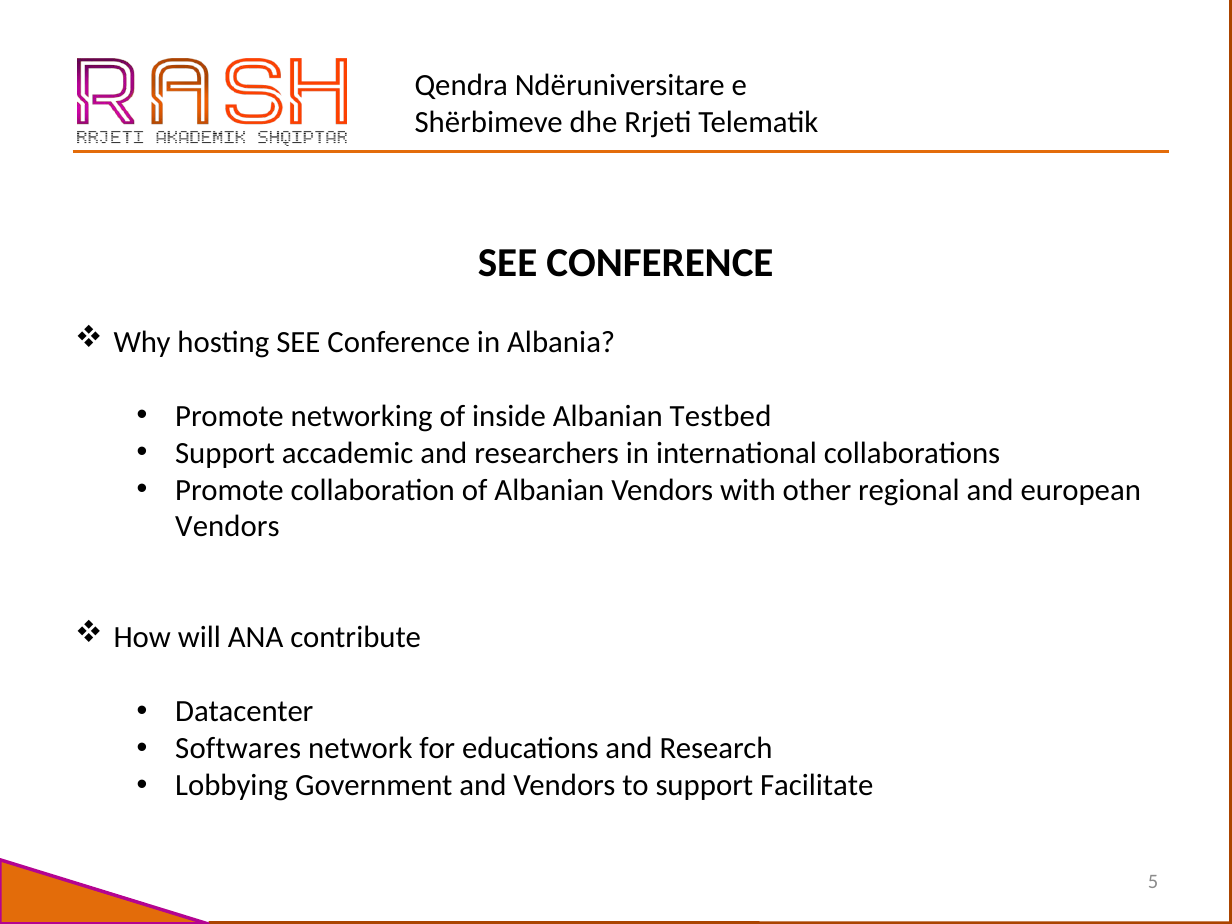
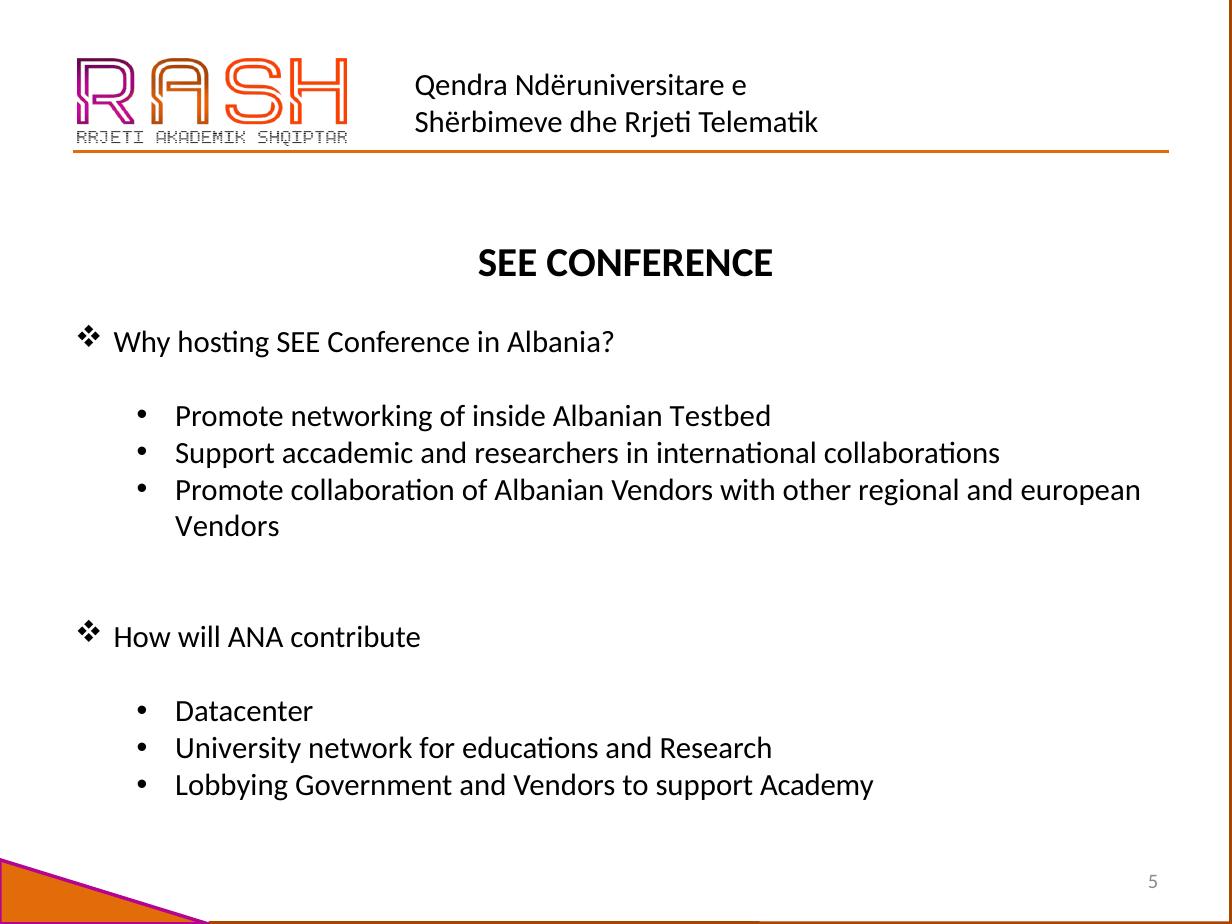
Softwares: Softwares -> University
Facilitate: Facilitate -> Academy
